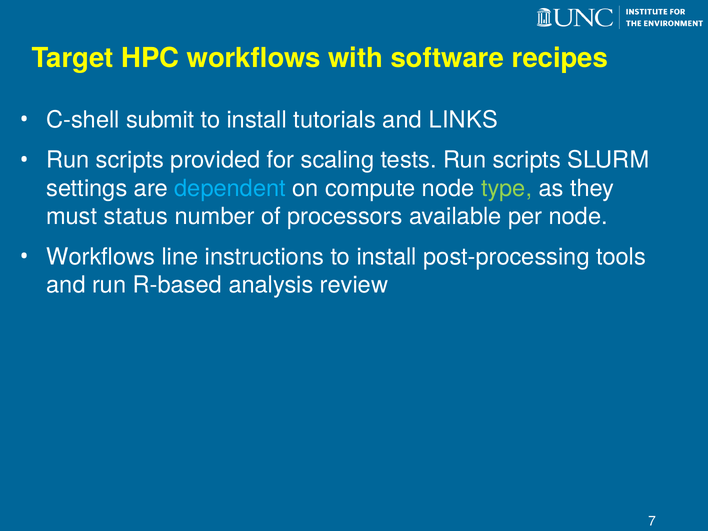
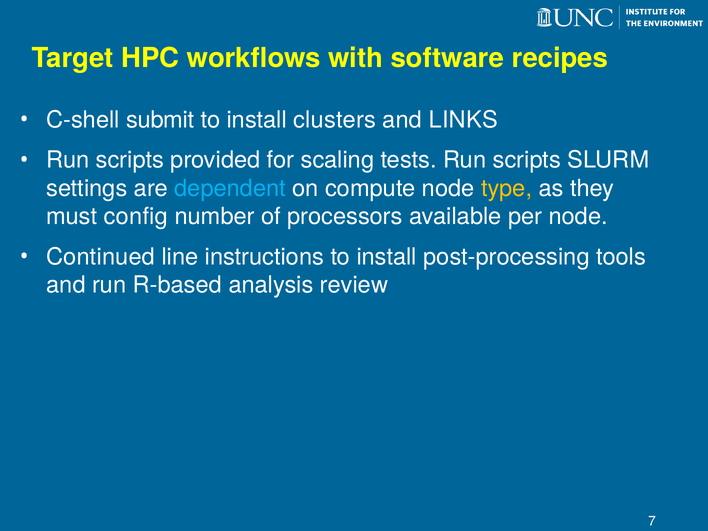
tutorials: tutorials -> clusters
type colour: light green -> yellow
status: status -> config
Workflows at (101, 257): Workflows -> Continued
